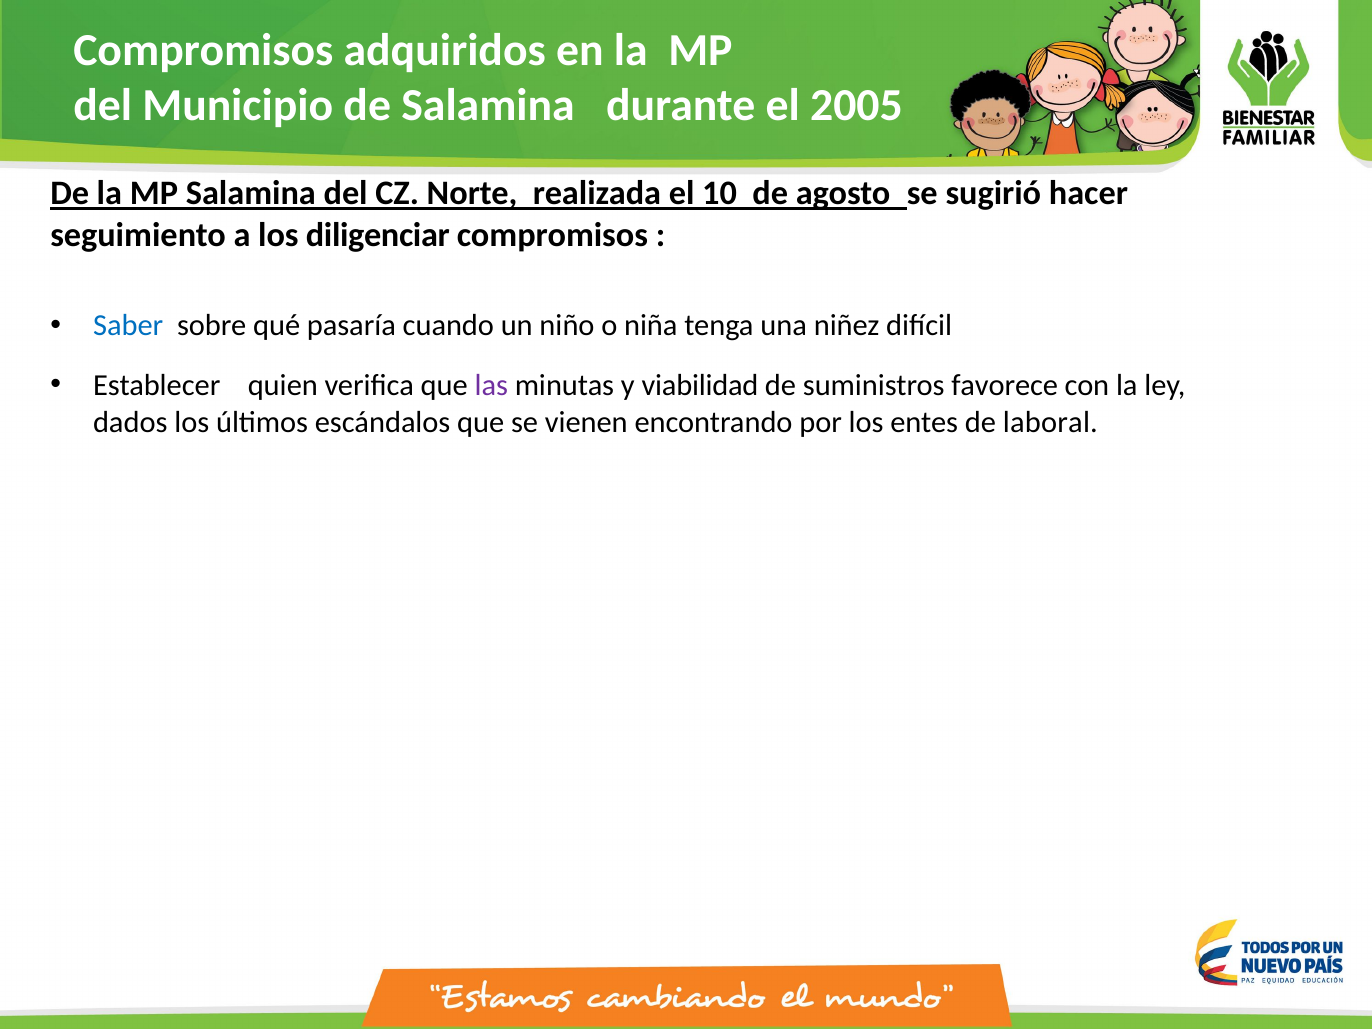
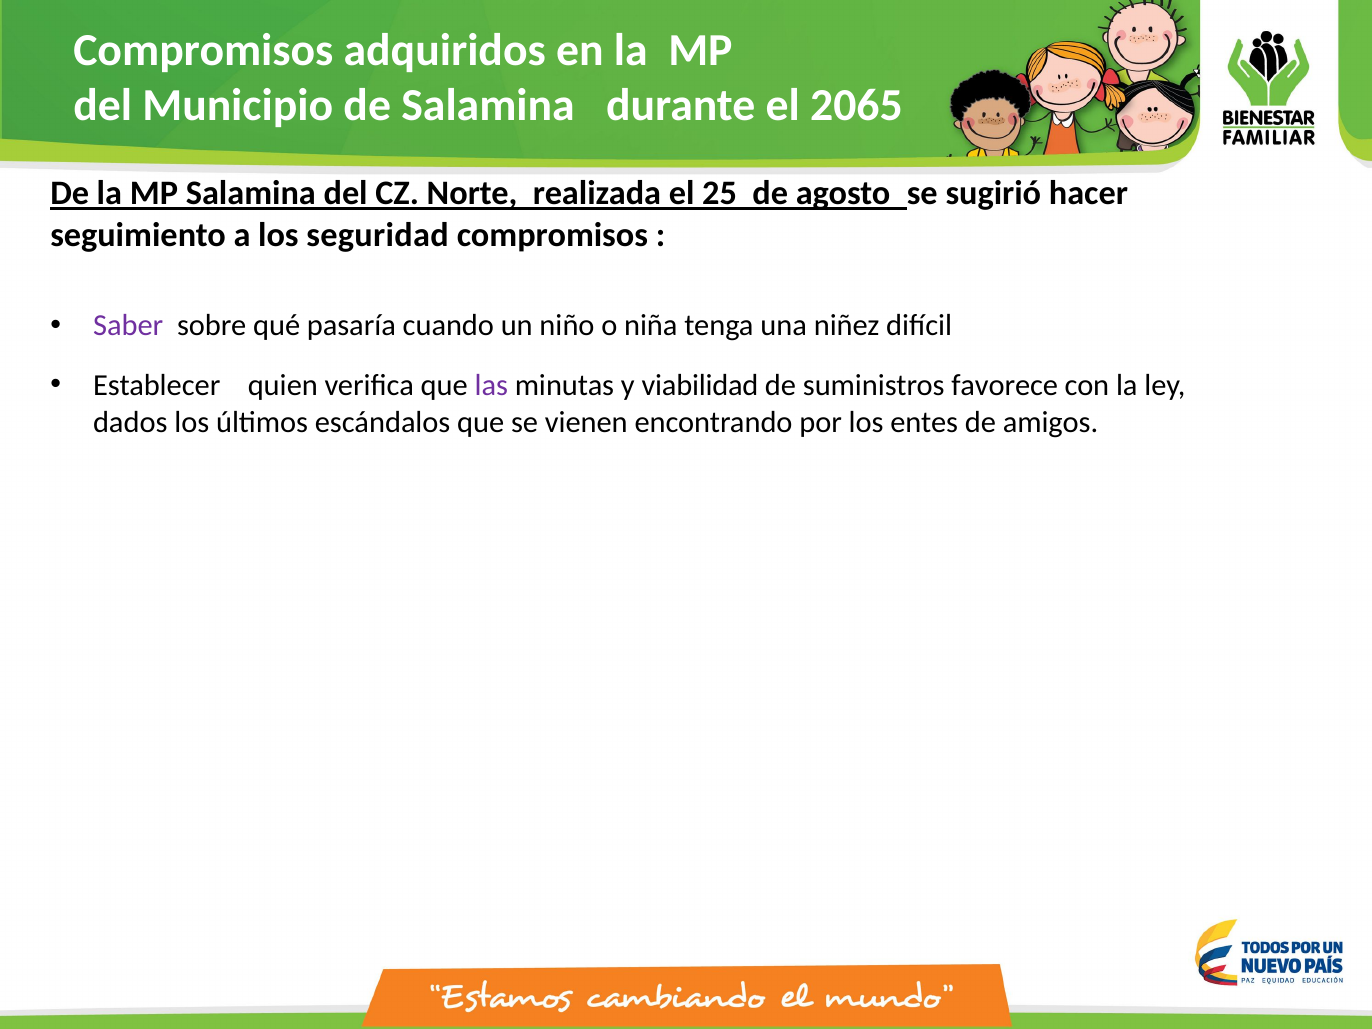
2005: 2005 -> 2065
10: 10 -> 25
diligenciar: diligenciar -> seguridad
Saber colour: blue -> purple
laboral: laboral -> amigos
